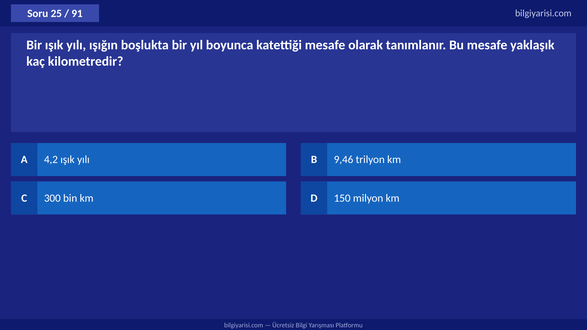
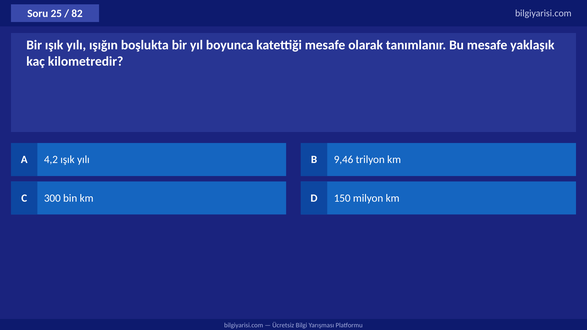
91: 91 -> 82
